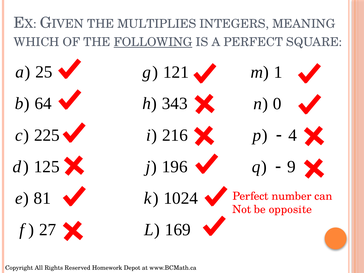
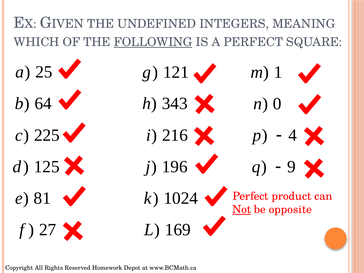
MULTIPLIES: MULTIPLIES -> UNDEFINED
number: number -> product
Not underline: none -> present
